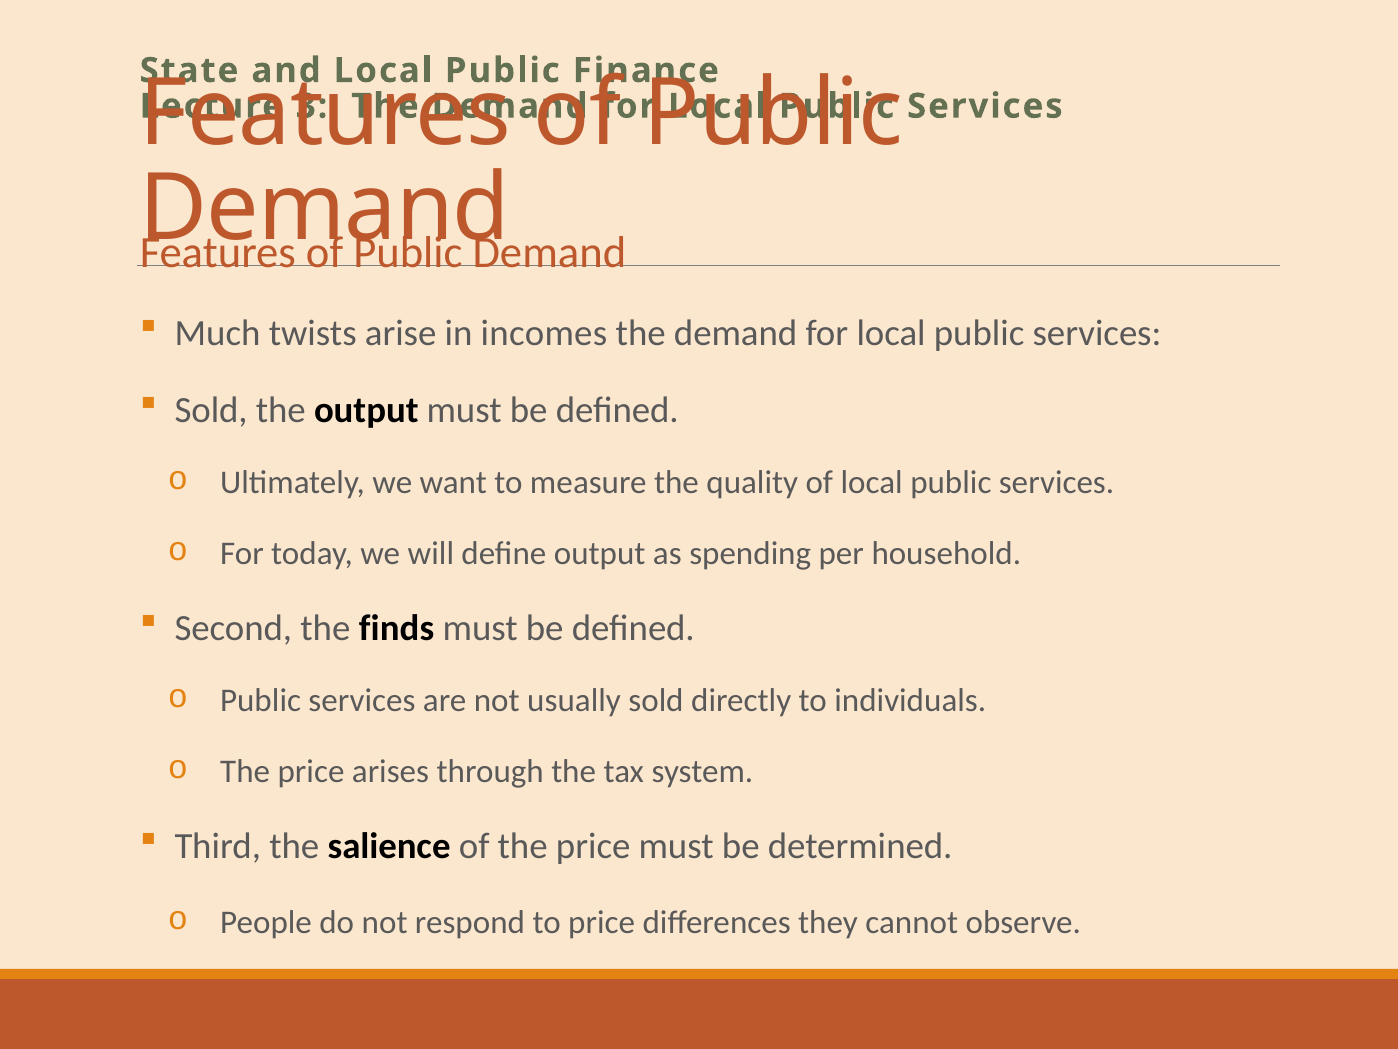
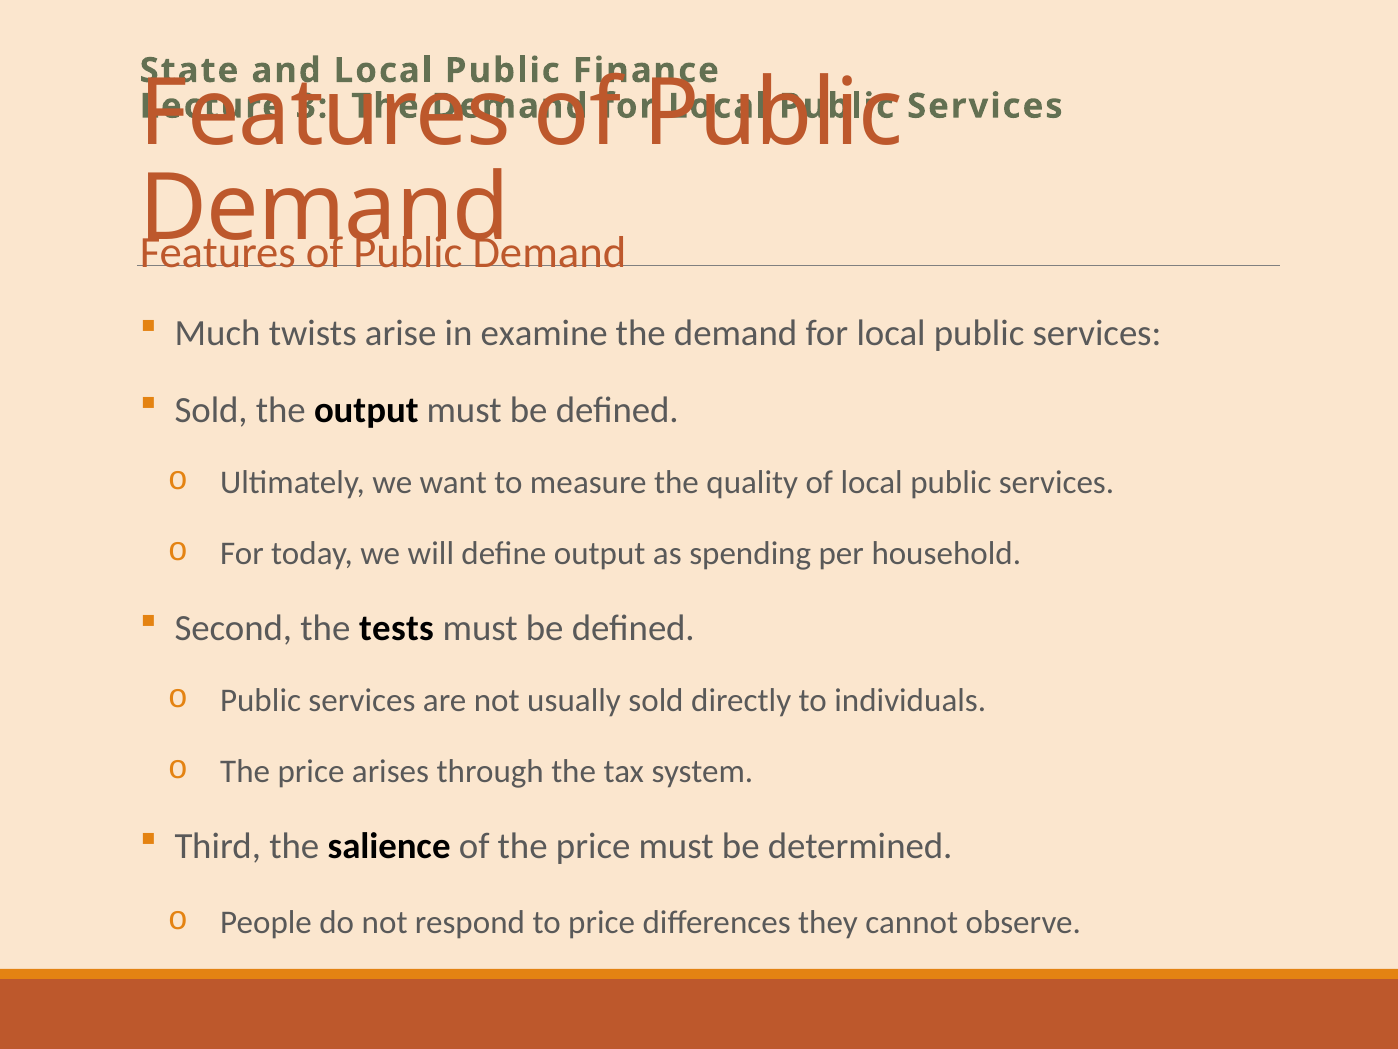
incomes: incomes -> examine
finds: finds -> tests
